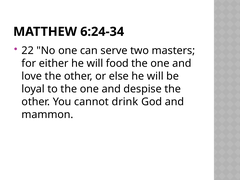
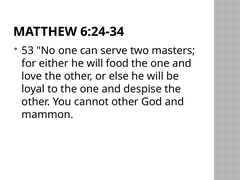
22: 22 -> 53
cannot drink: drink -> other
